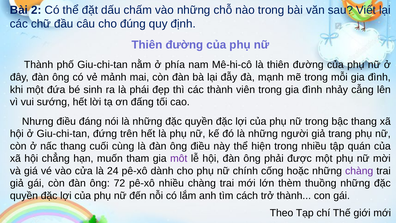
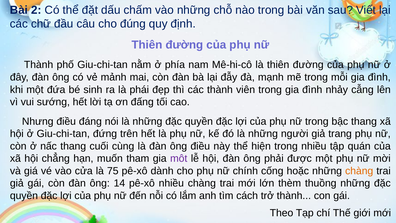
24: 24 -> 75
chàng at (359, 171) colour: purple -> orange
72: 72 -> 14
